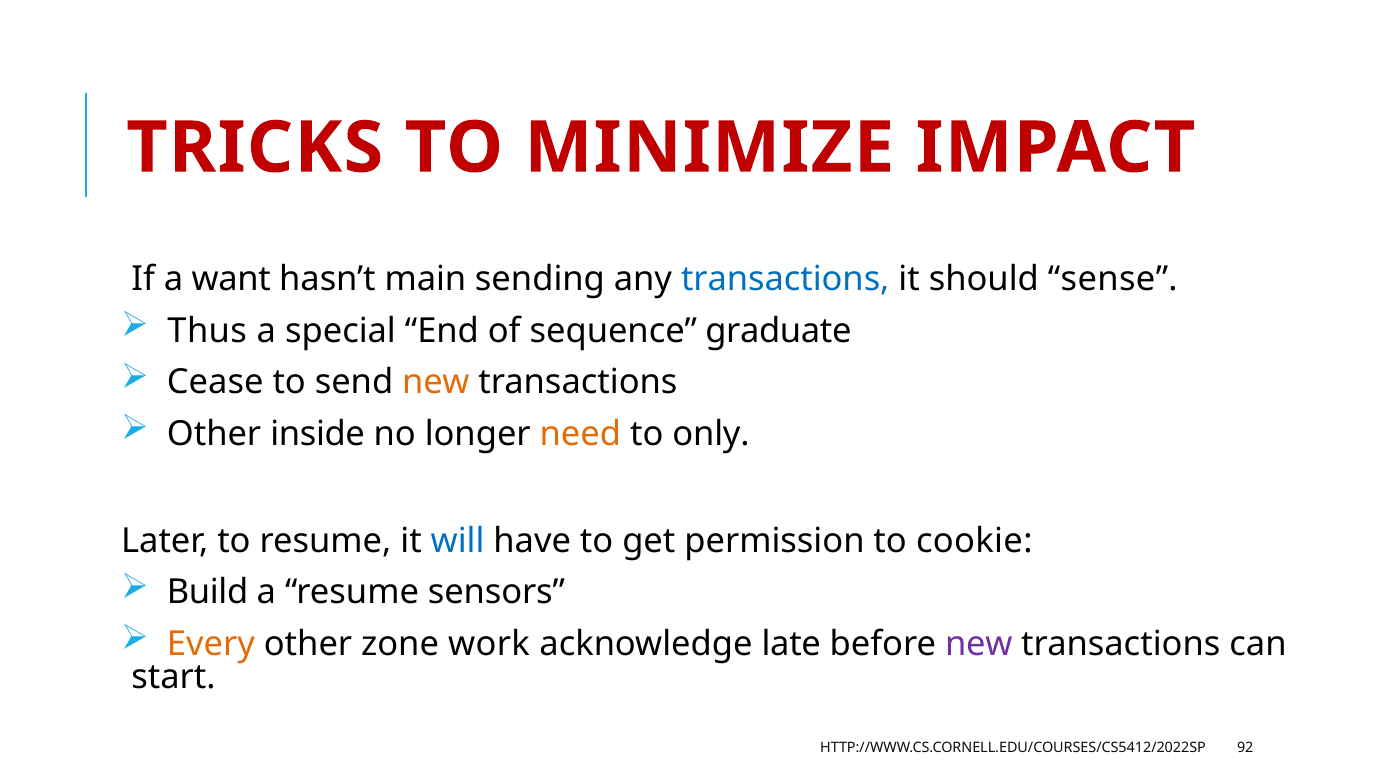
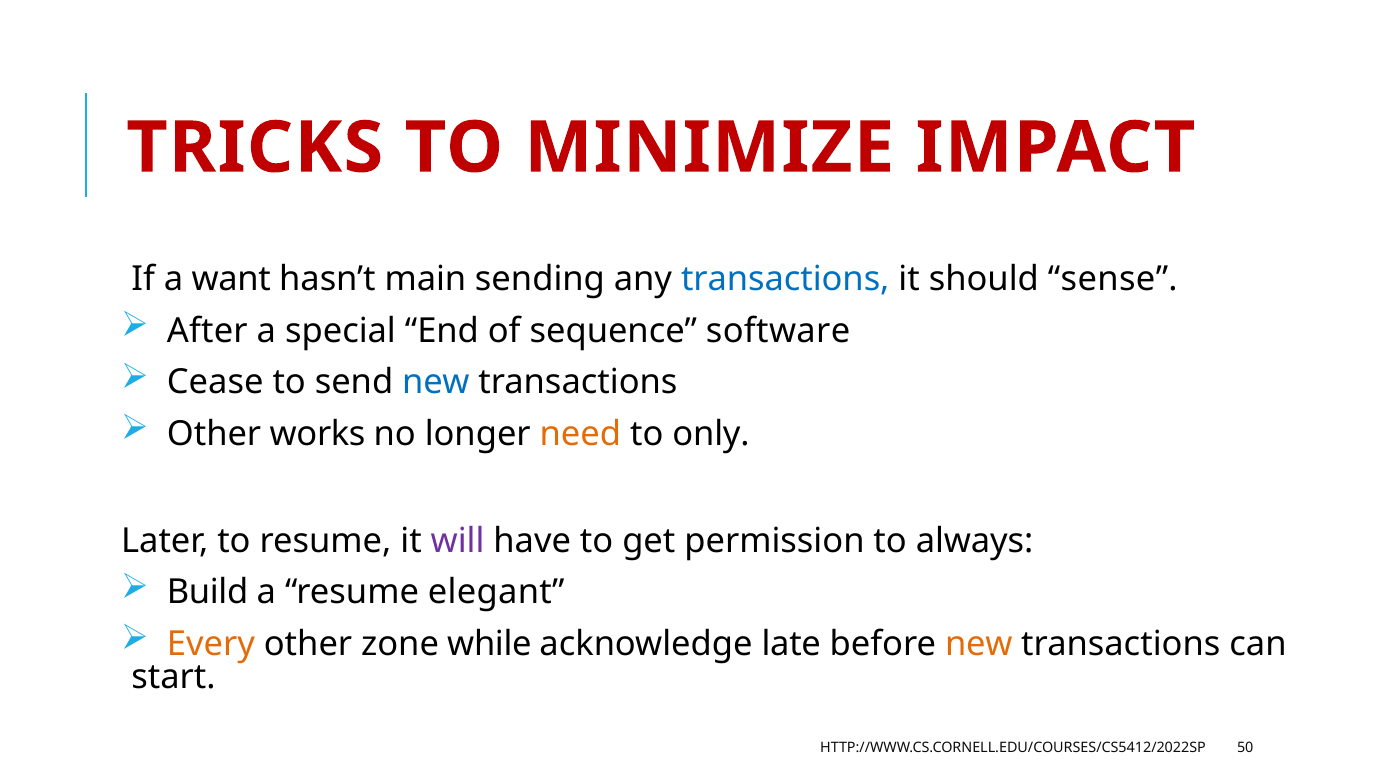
Thus: Thus -> After
graduate: graduate -> software
new at (436, 383) colour: orange -> blue
inside: inside -> works
will colour: blue -> purple
cookie: cookie -> always
sensors: sensors -> elegant
work: work -> while
new at (979, 644) colour: purple -> orange
92: 92 -> 50
